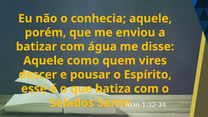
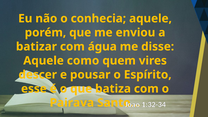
Selados: Selados -> Pairava
